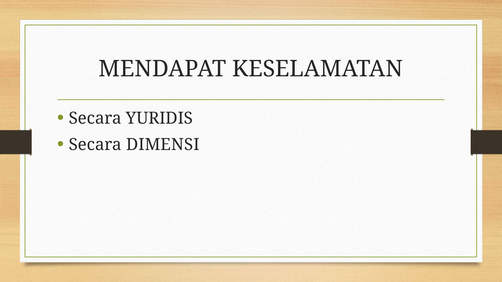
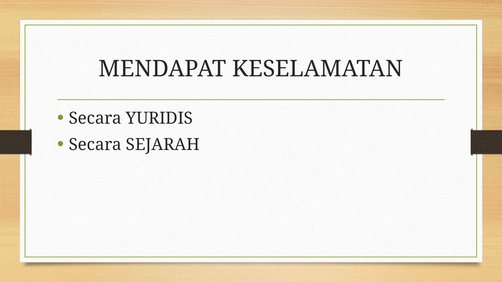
DIMENSI: DIMENSI -> SEJARAH
